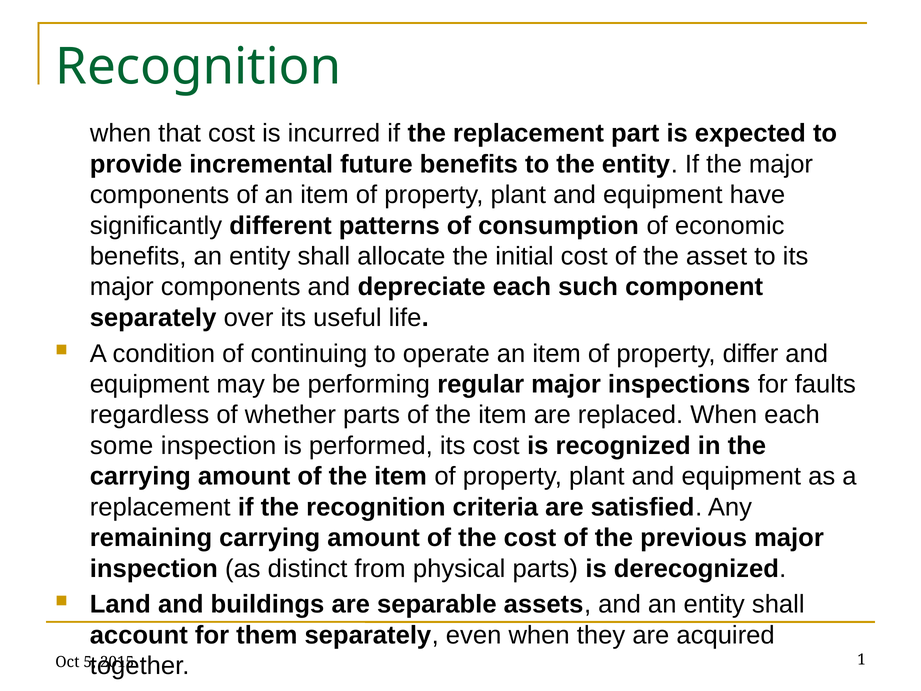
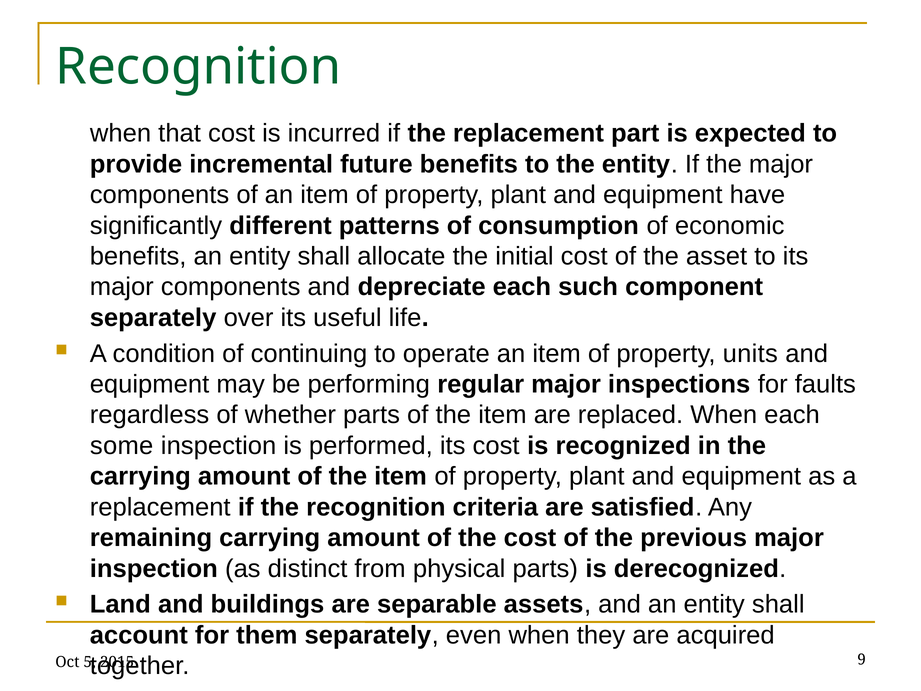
differ: differ -> units
1: 1 -> 9
